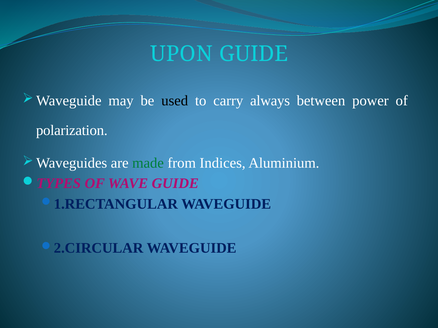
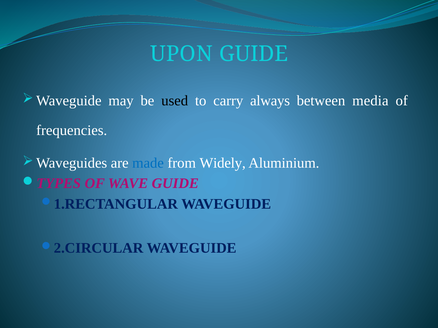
power: power -> media
polarization: polarization -> frequencies
made colour: green -> blue
Indices: Indices -> Widely
